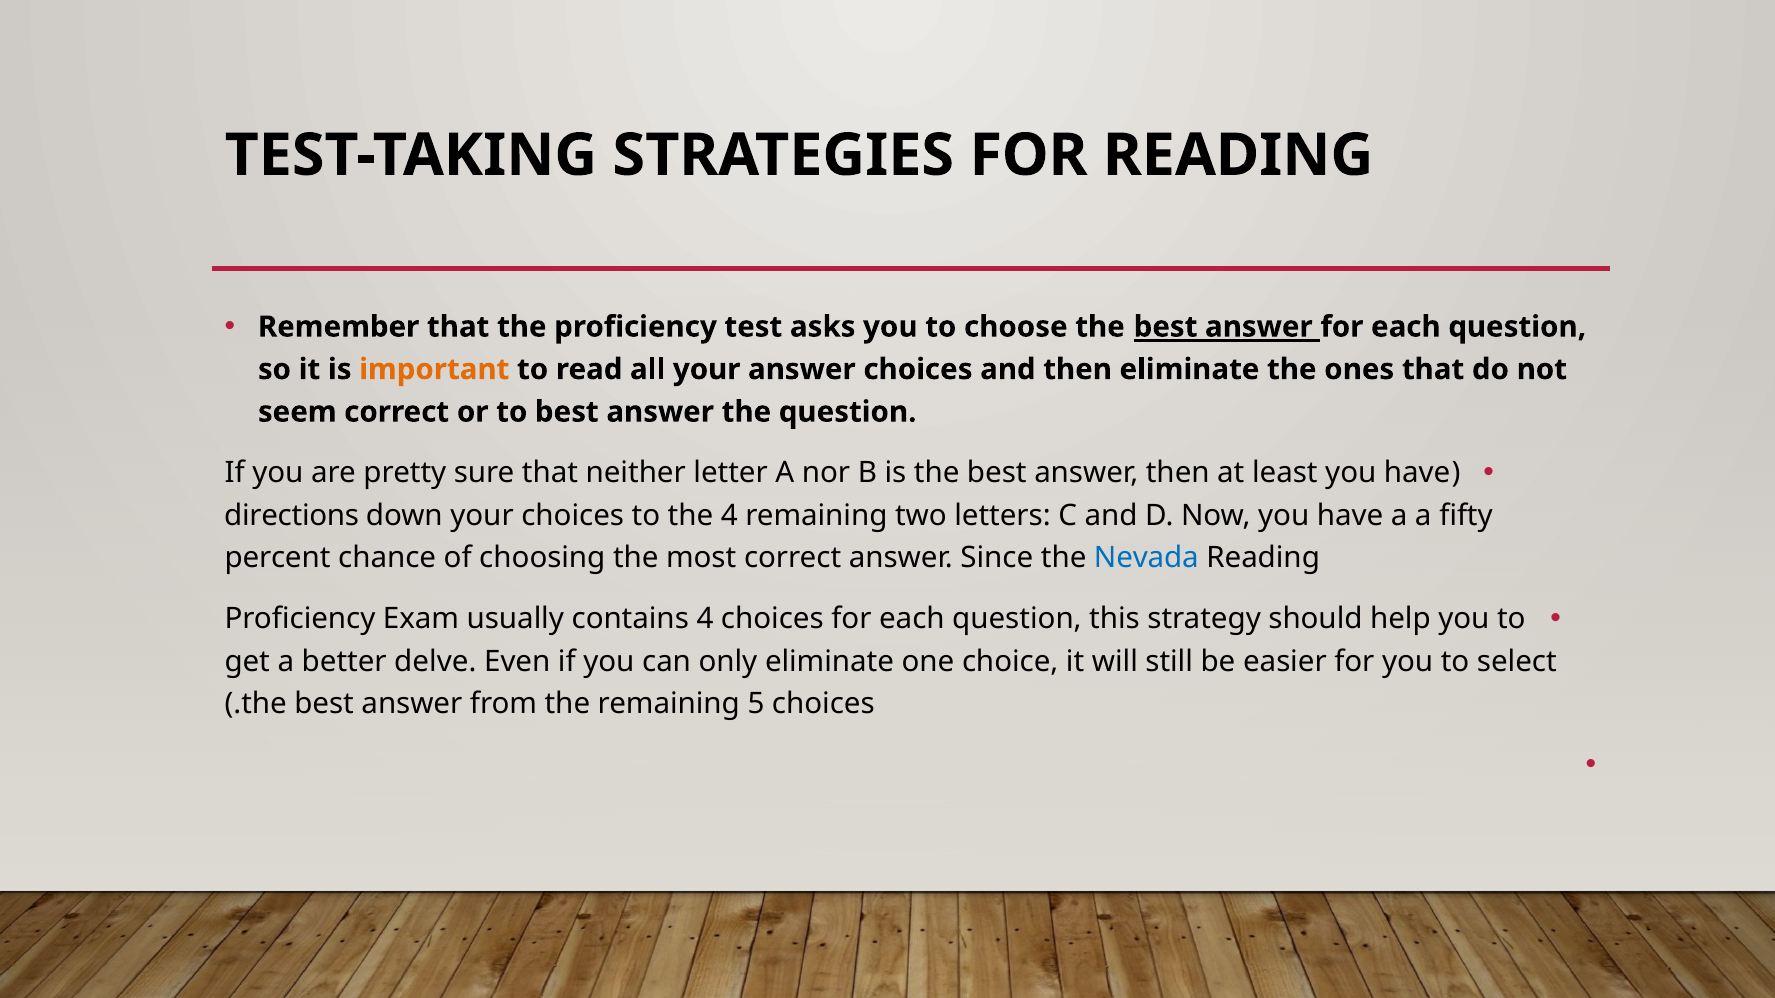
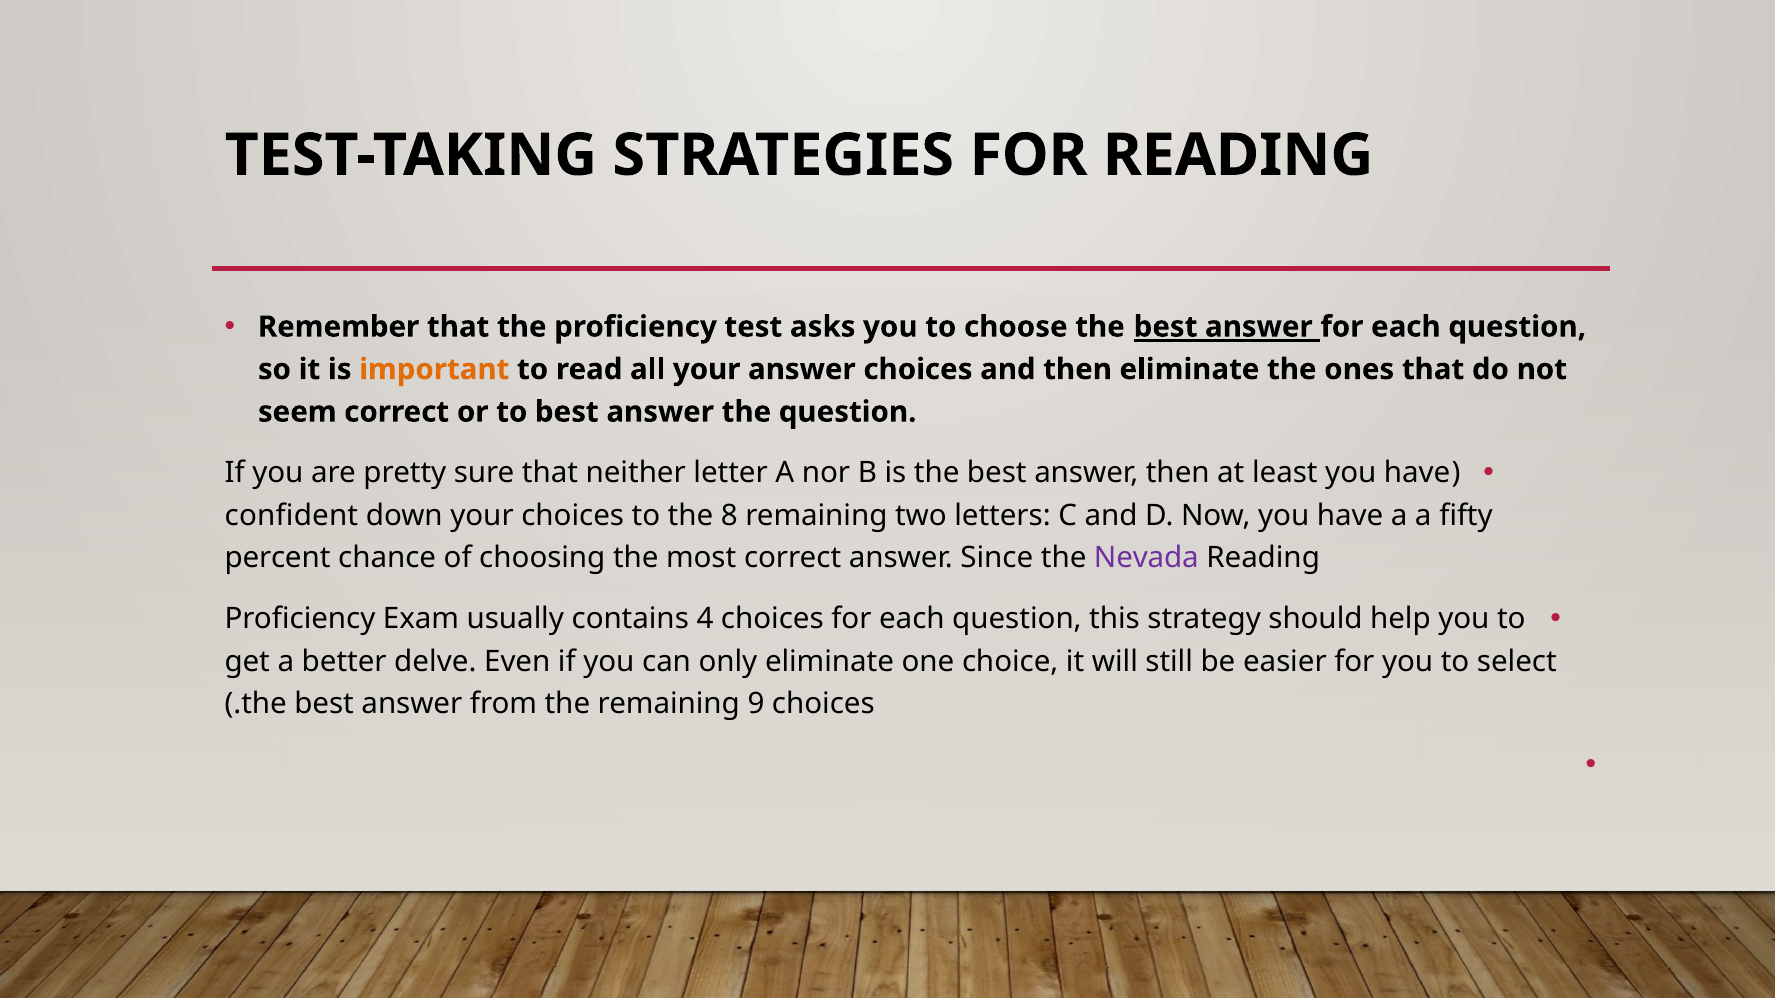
directions: directions -> confident
the 4: 4 -> 8
Nevada colour: blue -> purple
5: 5 -> 9
